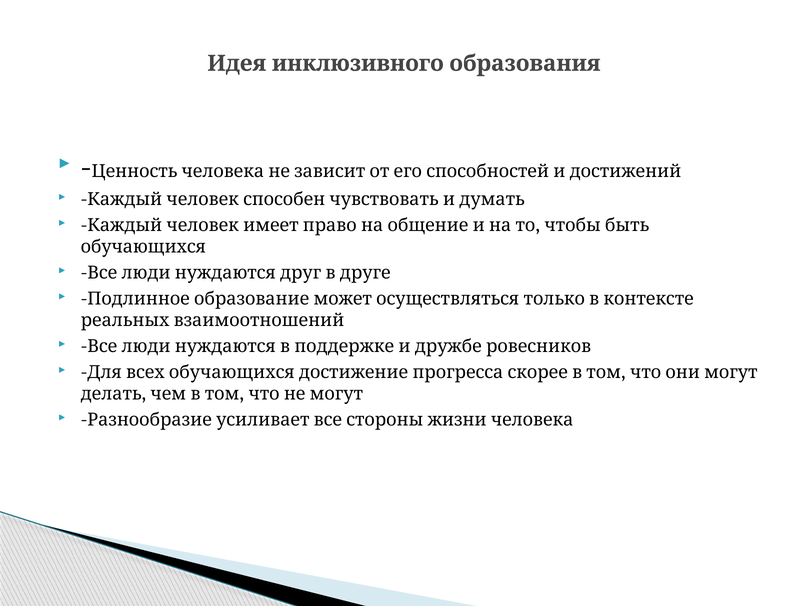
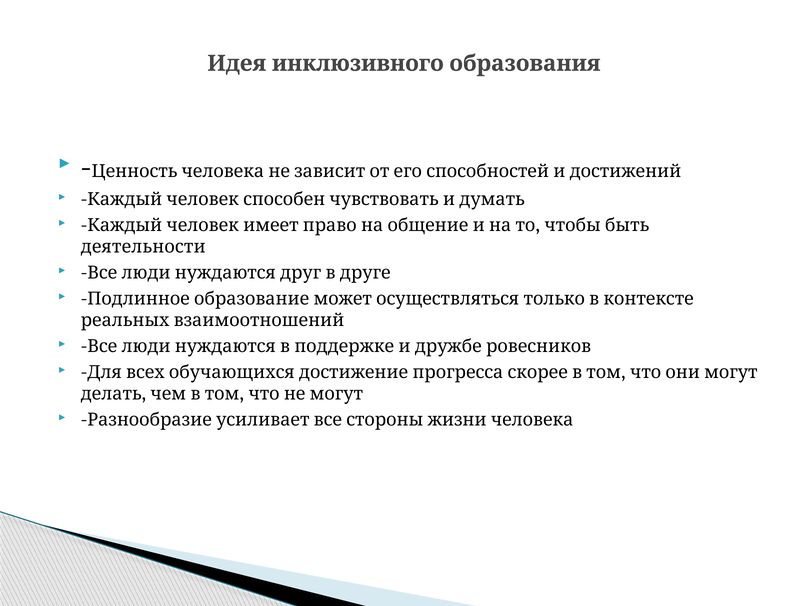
обучающихся: обучающихся -> деятельности
